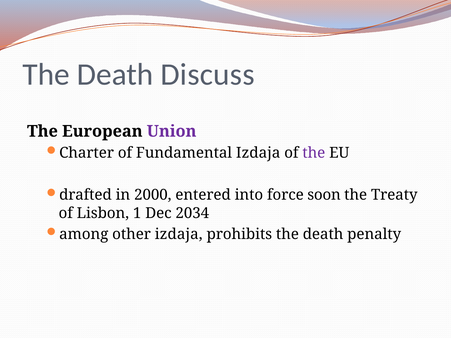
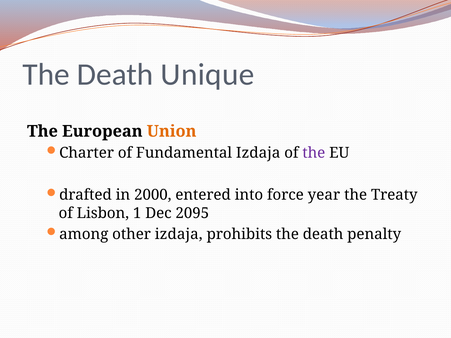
Discuss: Discuss -> Unique
Union colour: purple -> orange
soon: soon -> year
2034: 2034 -> 2095
